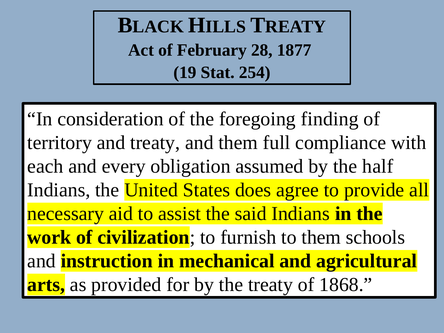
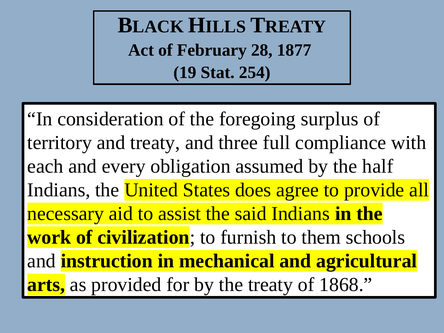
finding: finding -> surplus
and them: them -> three
